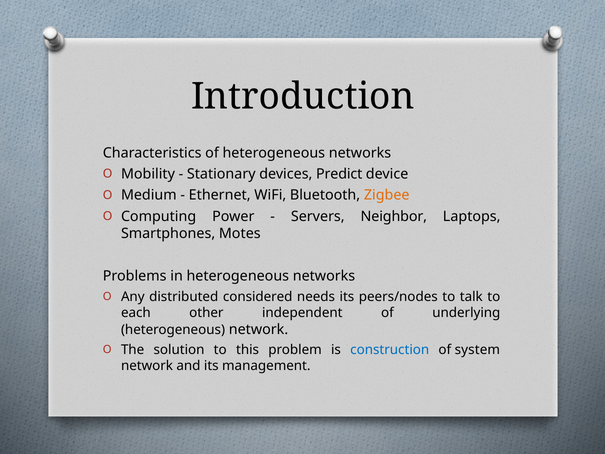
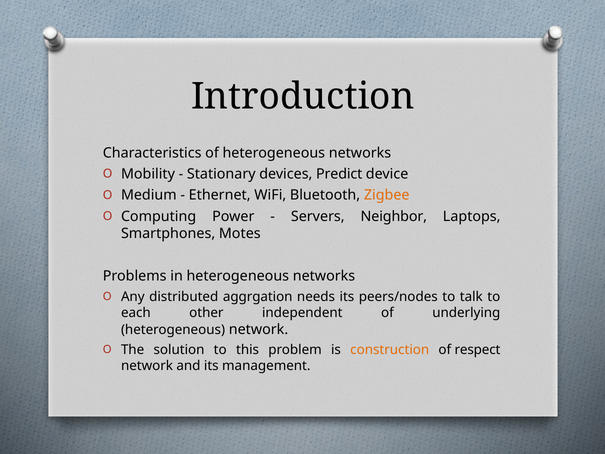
considered: considered -> aggrgation
construction colour: blue -> orange
system: system -> respect
